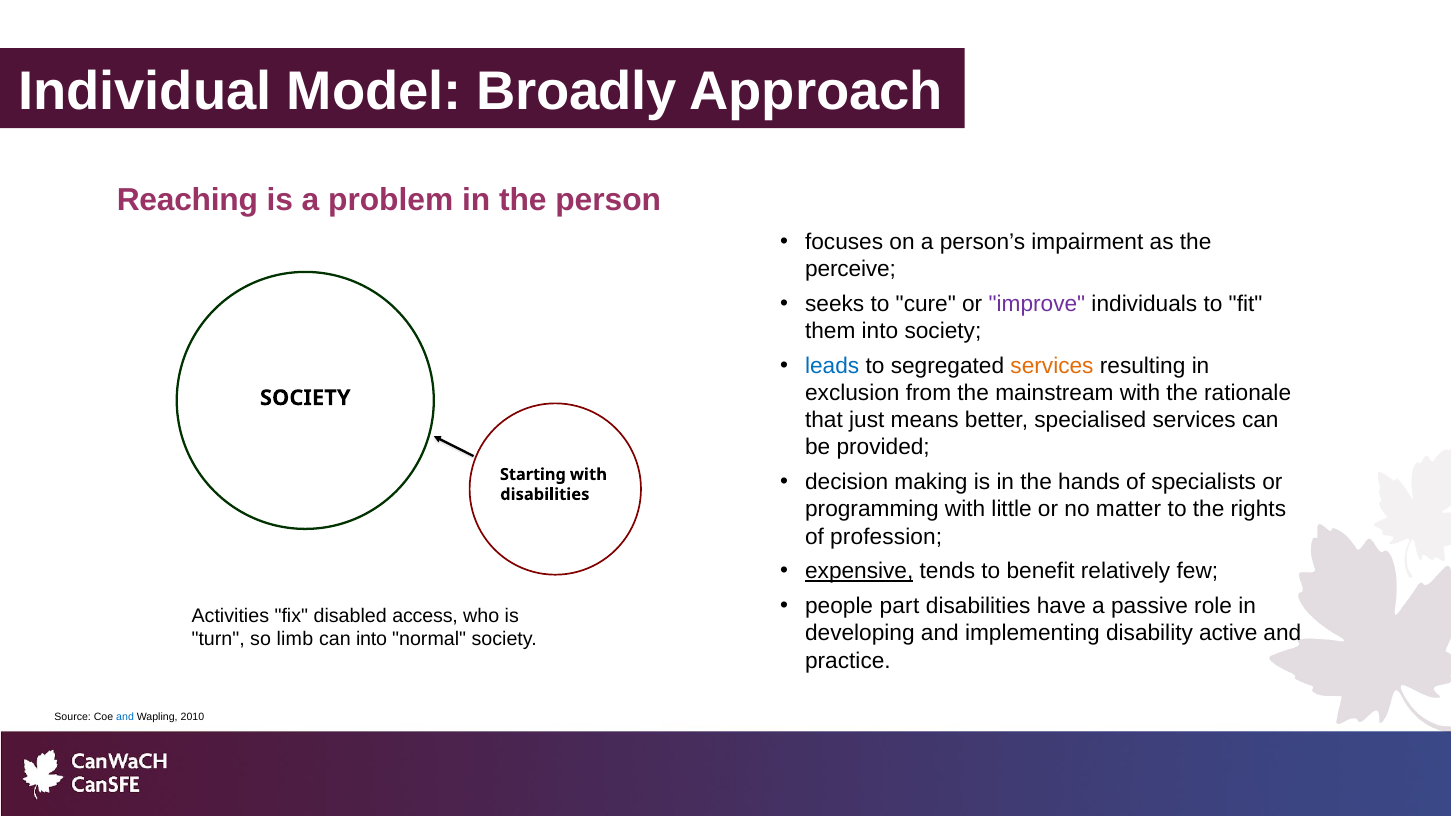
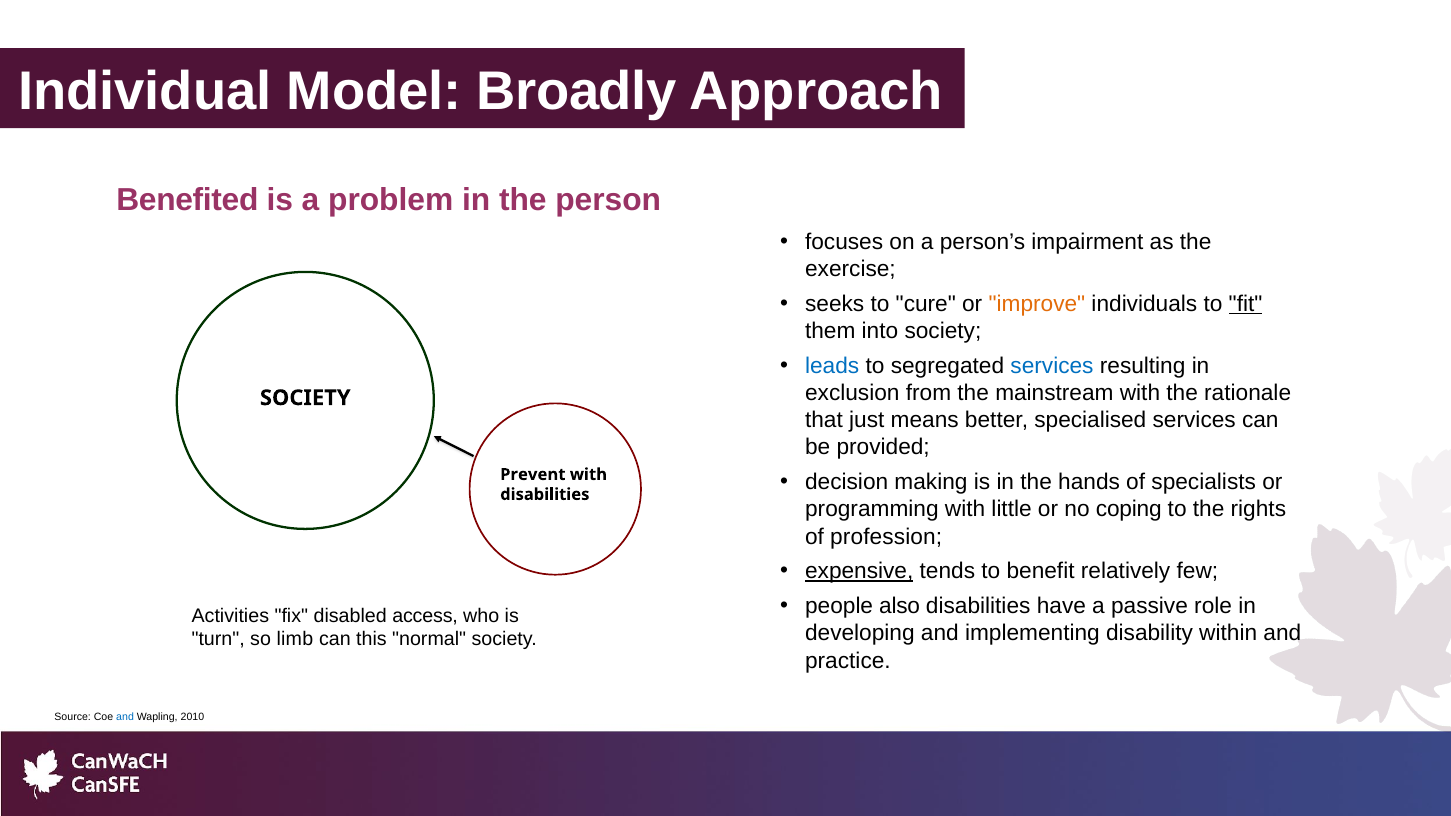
Reaching: Reaching -> Benefited
perceive: perceive -> exercise
improve colour: purple -> orange
fit underline: none -> present
services at (1052, 366) colour: orange -> blue
Starting: Starting -> Prevent
matter: matter -> coping
part: part -> also
active: active -> within
can into: into -> this
